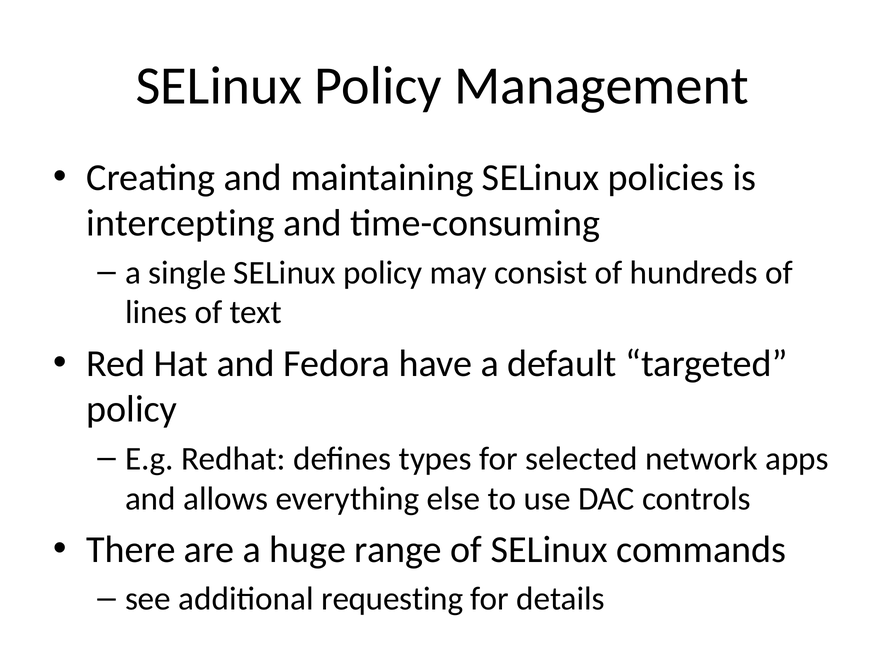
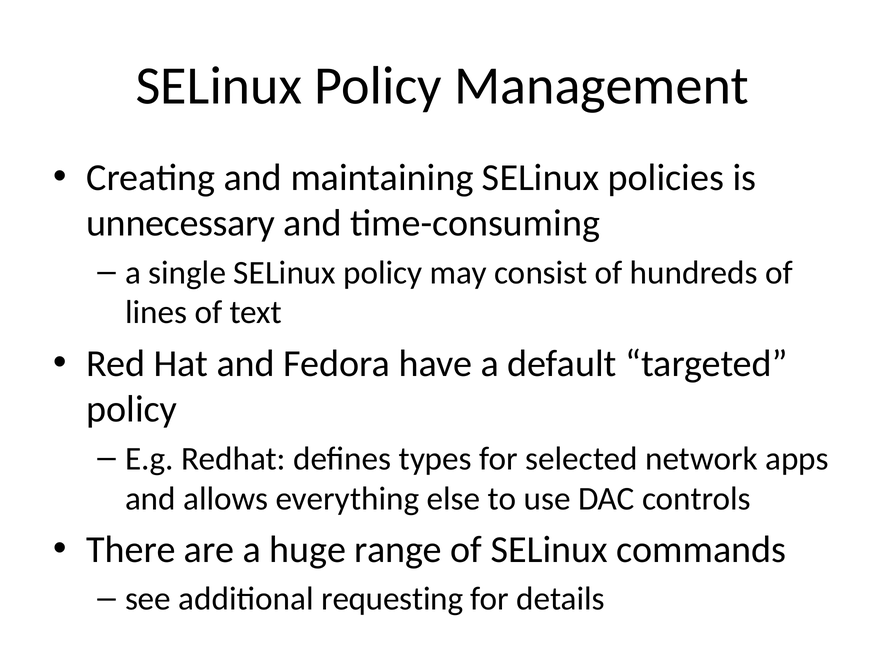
intercepting: intercepting -> unnecessary
